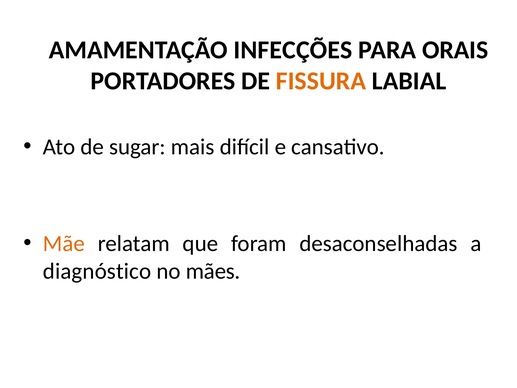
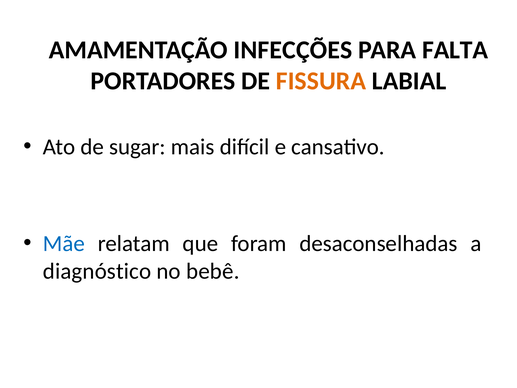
ORAIS: ORAIS -> FALTA
Mãe colour: orange -> blue
mães: mães -> bebê
